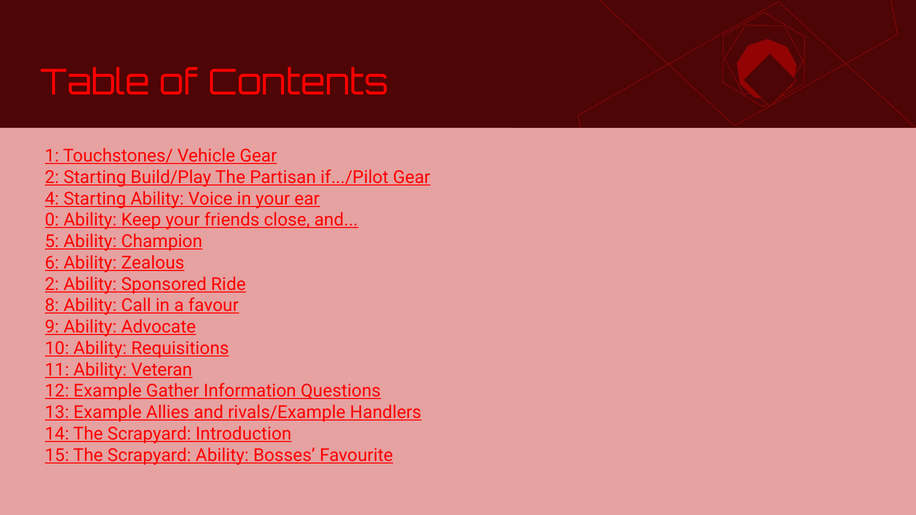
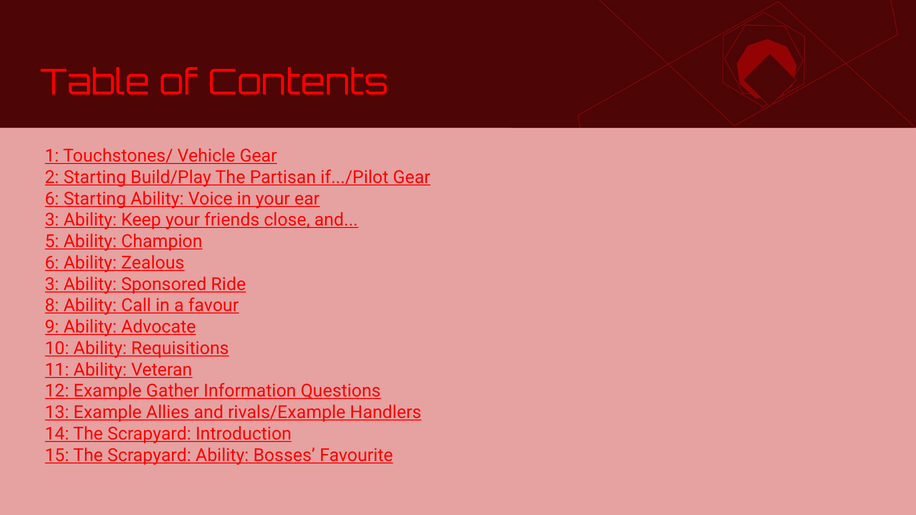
4 at (52, 199): 4 -> 6
0 at (52, 220): 0 -> 3
2 at (52, 284): 2 -> 3
